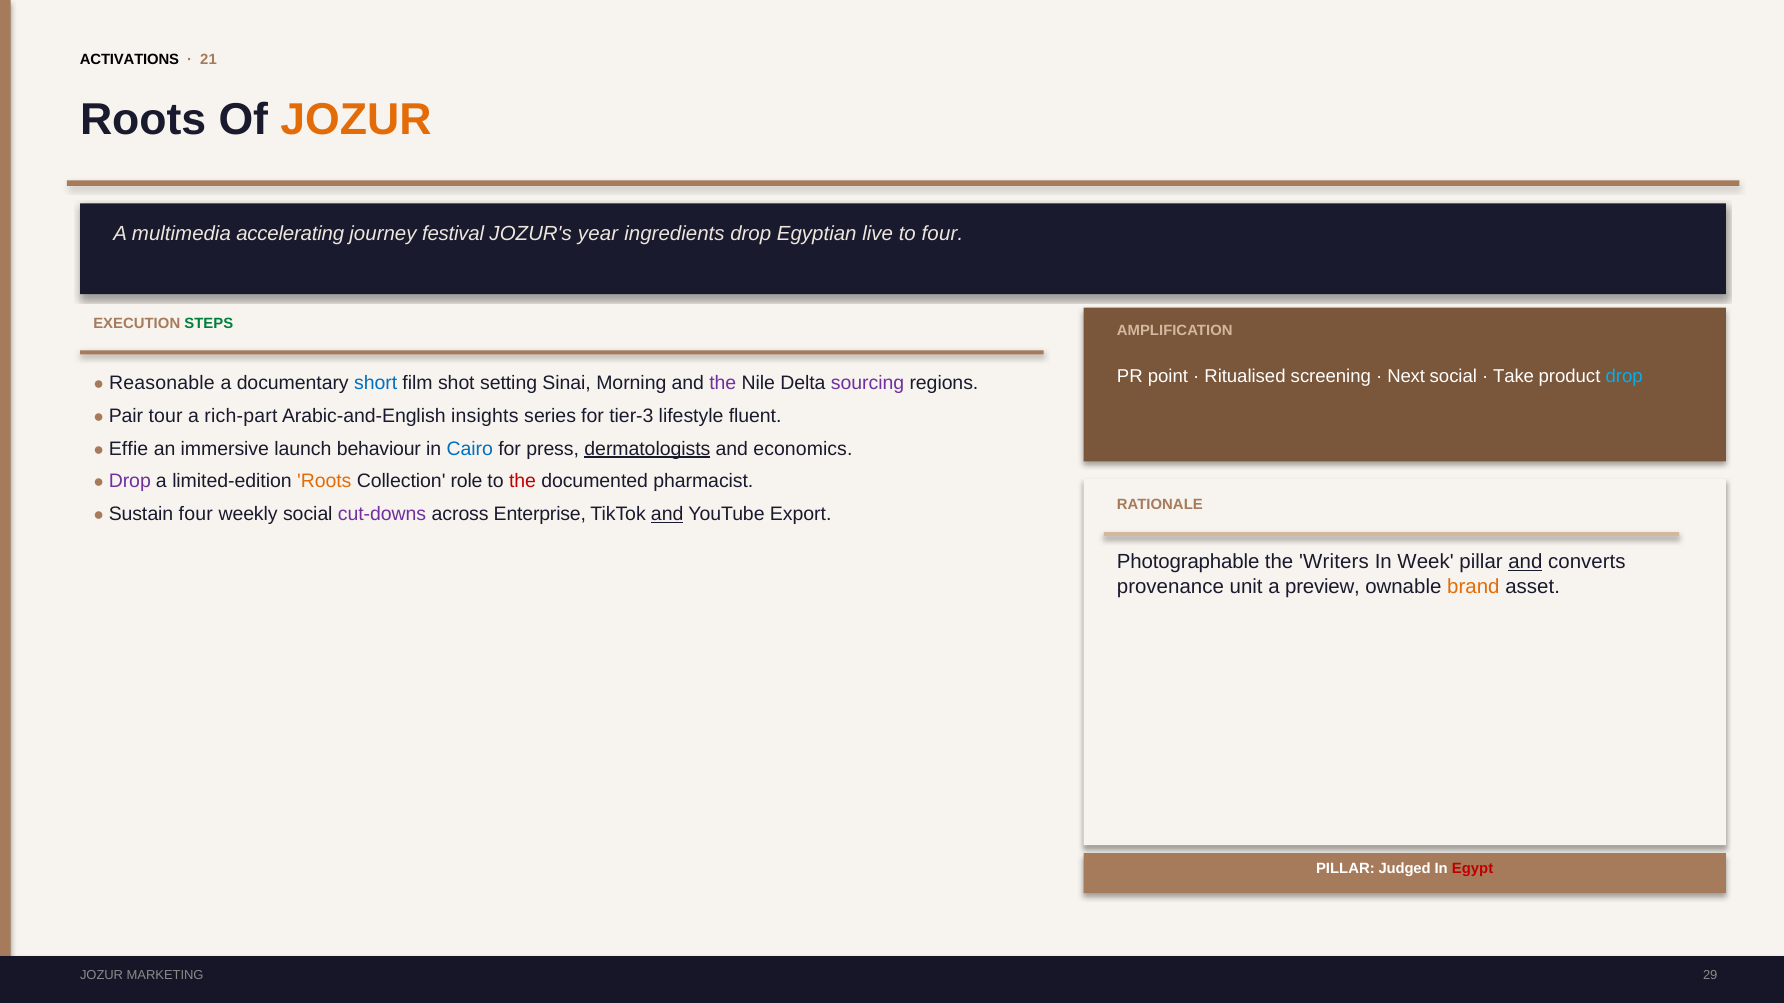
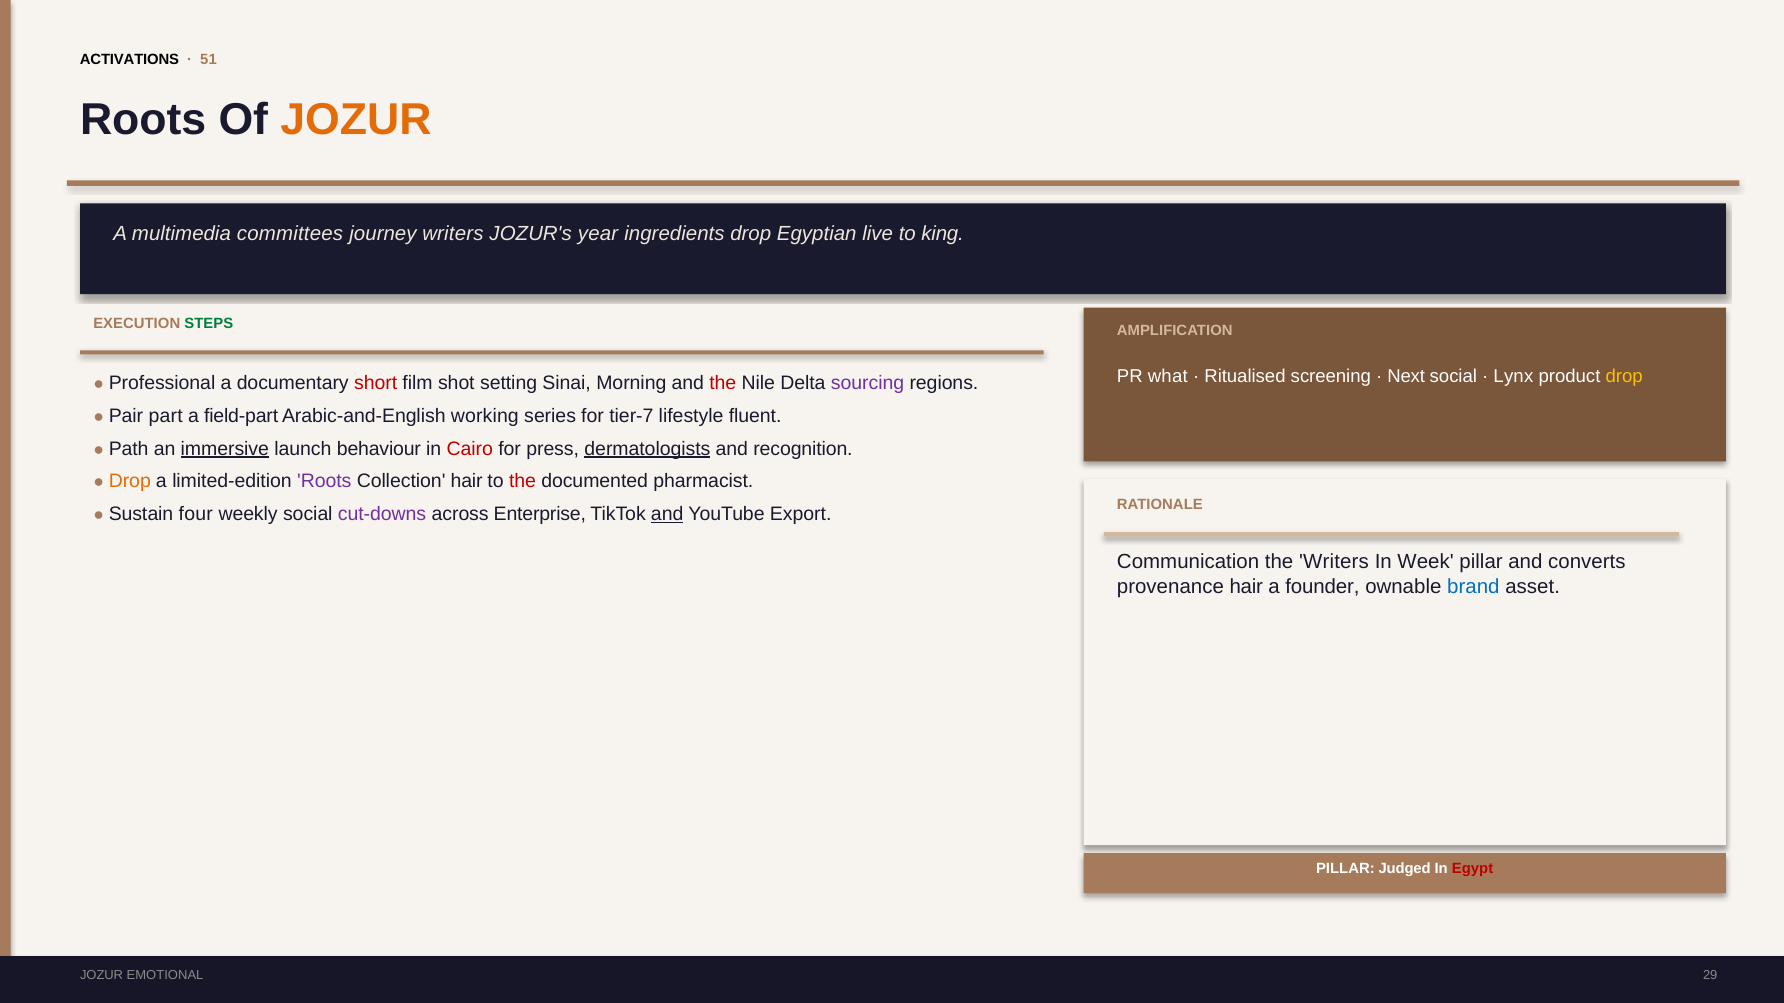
21: 21 -> 51
accelerating: accelerating -> committees
journey festival: festival -> writers
to four: four -> king
point: point -> what
Take: Take -> Lynx
drop at (1624, 376) colour: light blue -> yellow
Reasonable: Reasonable -> Professional
short colour: blue -> red
the at (723, 384) colour: purple -> red
tour: tour -> part
rich-part: rich-part -> field-part
insights: insights -> working
tier-3: tier-3 -> tier-7
Effie: Effie -> Path
immersive underline: none -> present
Cairo colour: blue -> red
economics: economics -> recognition
Drop at (130, 482) colour: purple -> orange
Roots at (324, 482) colour: orange -> purple
Collection role: role -> hair
Photographable: Photographable -> Communication
and at (1525, 562) underline: present -> none
provenance unit: unit -> hair
preview: preview -> founder
brand colour: orange -> blue
MARKETING: MARKETING -> EMOTIONAL
